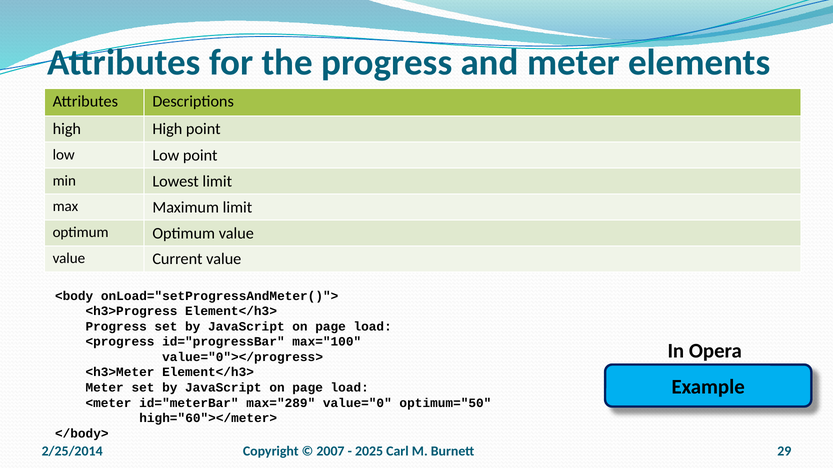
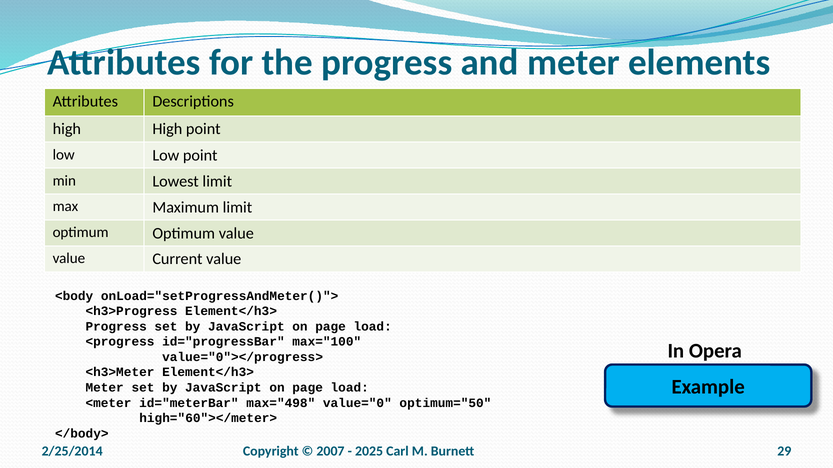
max="289: max="289 -> max="498
